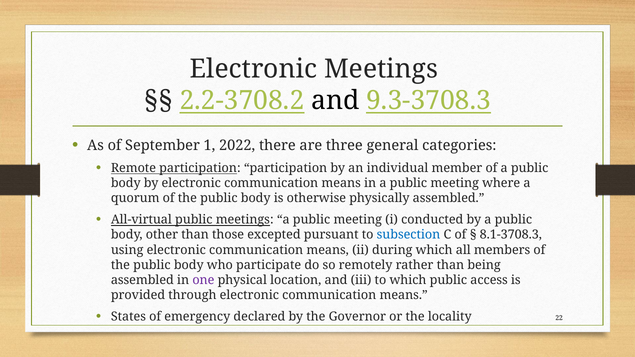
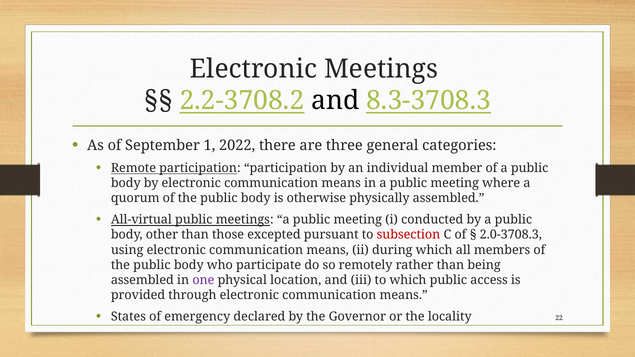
9.3-3708.3: 9.3-3708.3 -> 8.3-3708.3
subsection colour: blue -> red
8.1-3708.3: 8.1-3708.3 -> 2.0-3708.3
